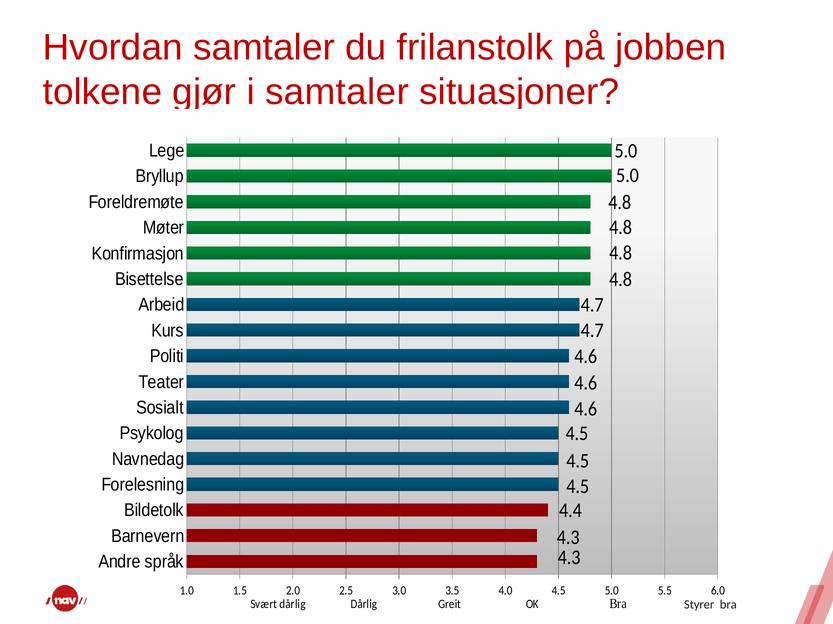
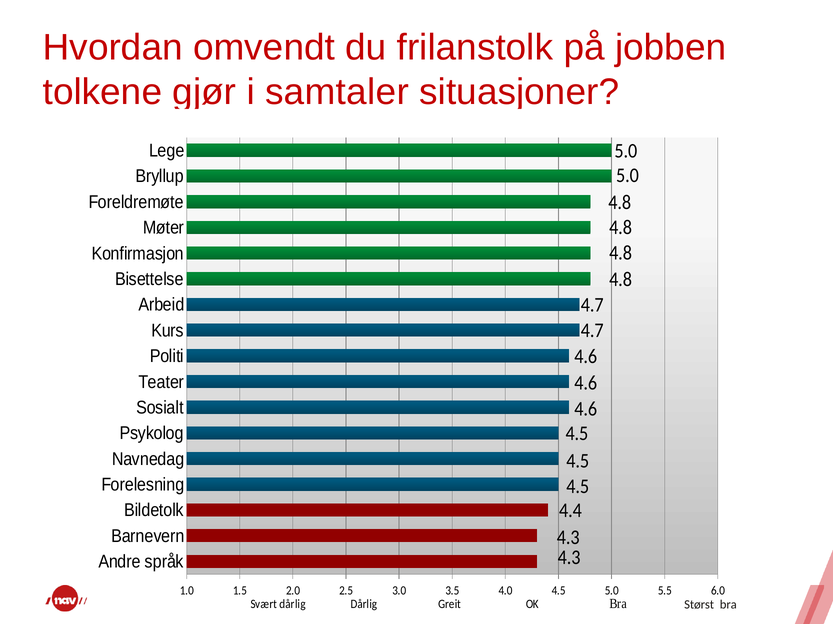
Hvordan samtaler: samtaler -> omvendt
Styrer: Styrer -> Størst
